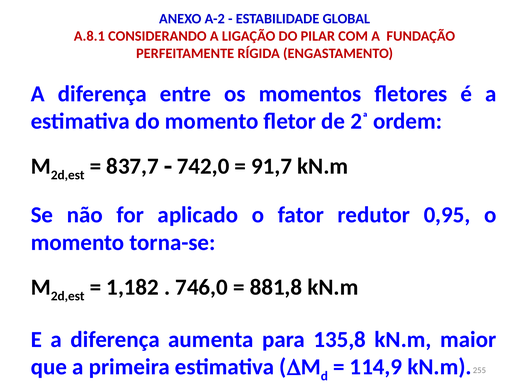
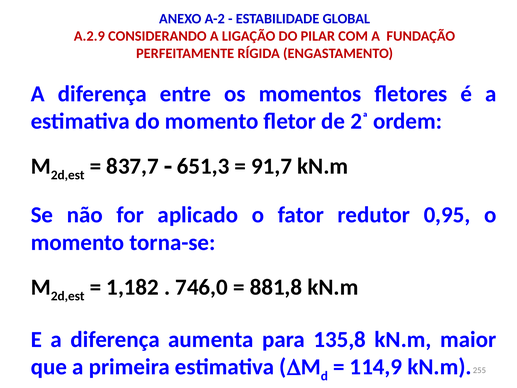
A.8.1: A.8.1 -> A.2.9
742,0: 742,0 -> 651,3
